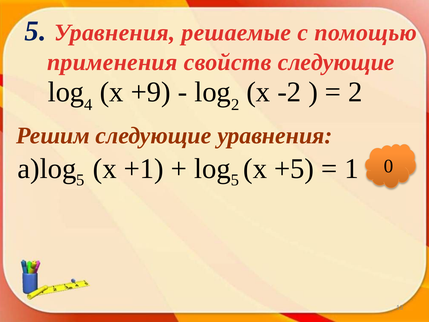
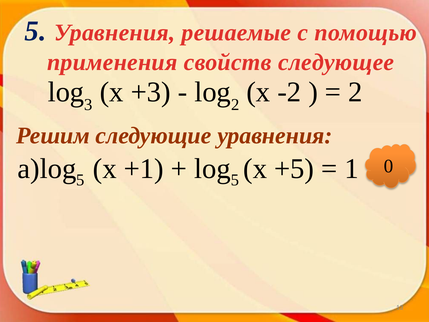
свойств следующие: следующие -> следующее
4: 4 -> 3
+9: +9 -> +3
